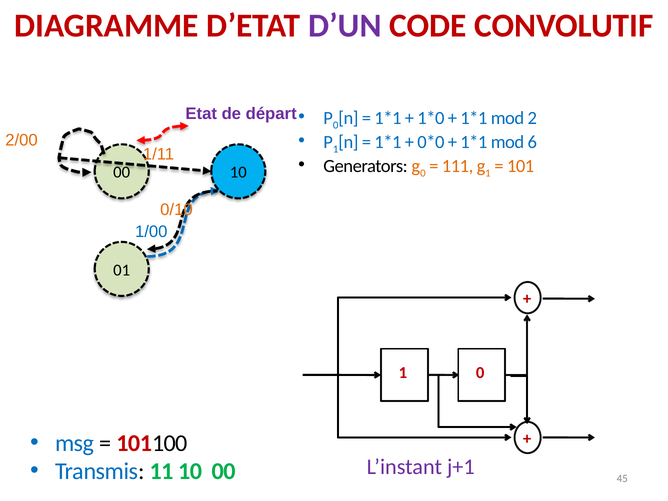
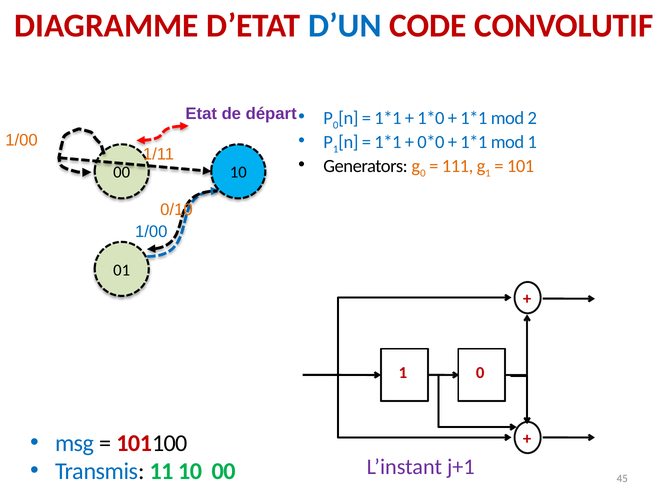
D’UN colour: purple -> blue
mod 6: 6 -> 1
2/00 at (22, 140): 2/00 -> 1/00
